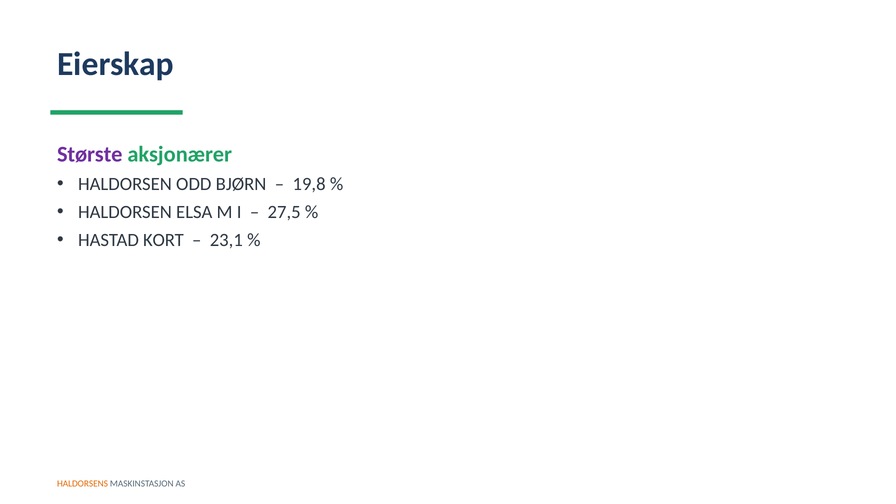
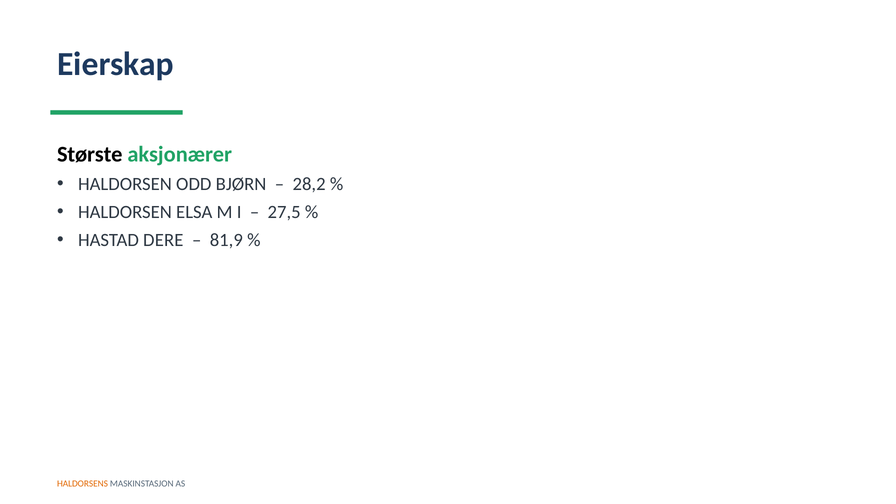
Største colour: purple -> black
19,8: 19,8 -> 28,2
KORT: KORT -> DERE
23,1: 23,1 -> 81,9
